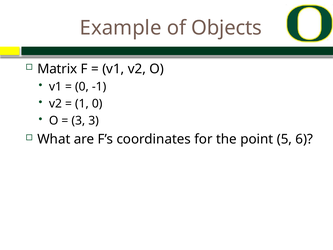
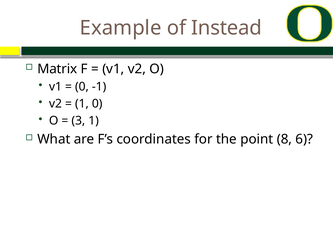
Objects: Objects -> Instead
3 3: 3 -> 1
5: 5 -> 8
